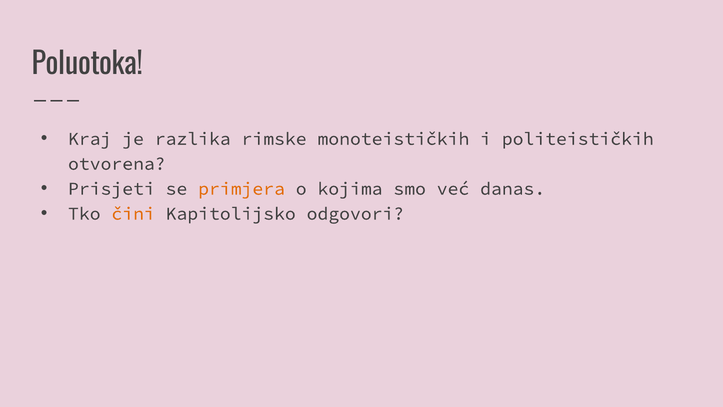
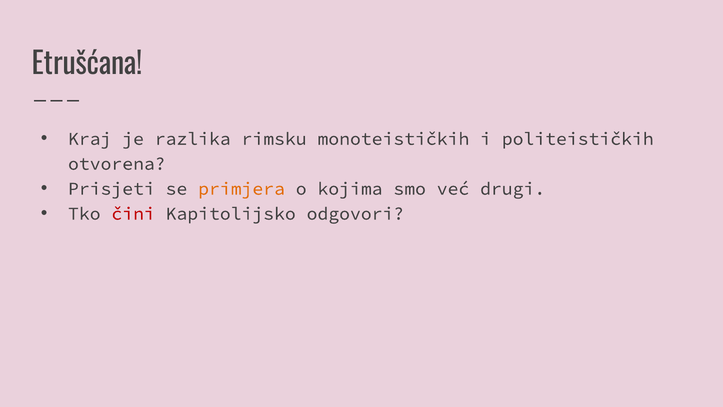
Poluotoka: Poluotoka -> Etrušćana
rimske: rimske -> rimsku
danas: danas -> drugi
čini colour: orange -> red
